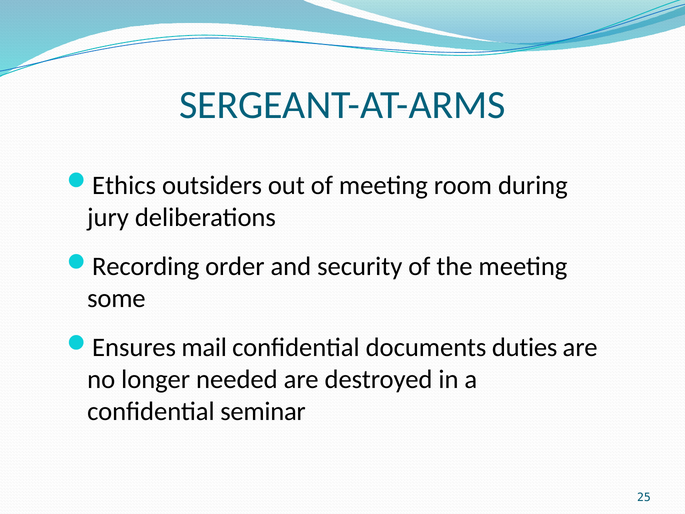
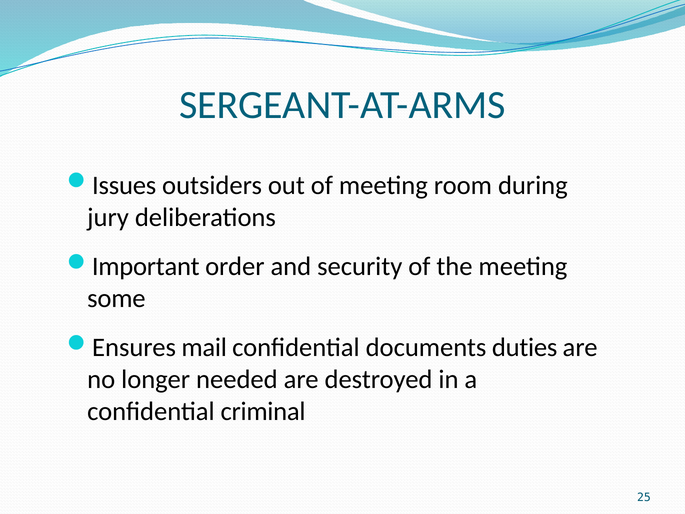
Ethics: Ethics -> Issues
Recording: Recording -> Important
seminar: seminar -> criminal
